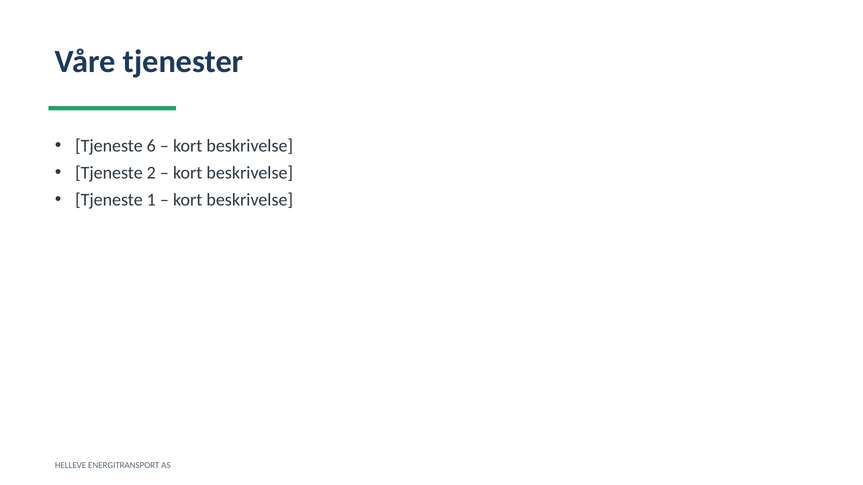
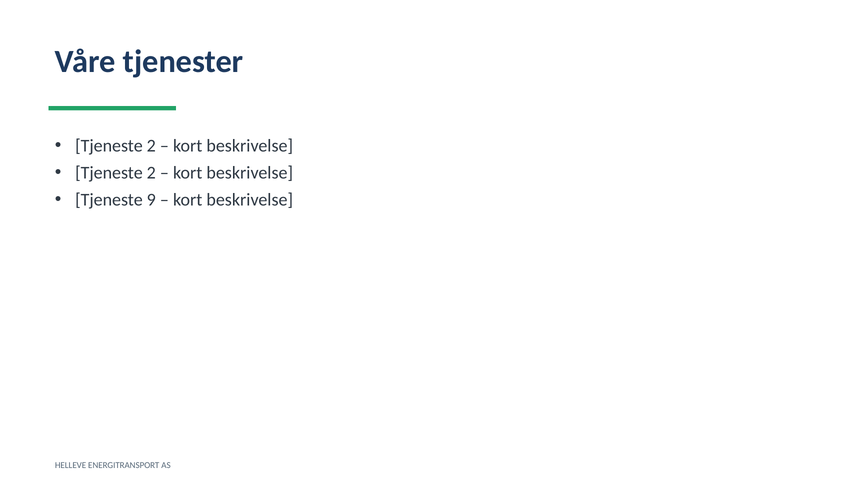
6 at (151, 146): 6 -> 2
1: 1 -> 9
